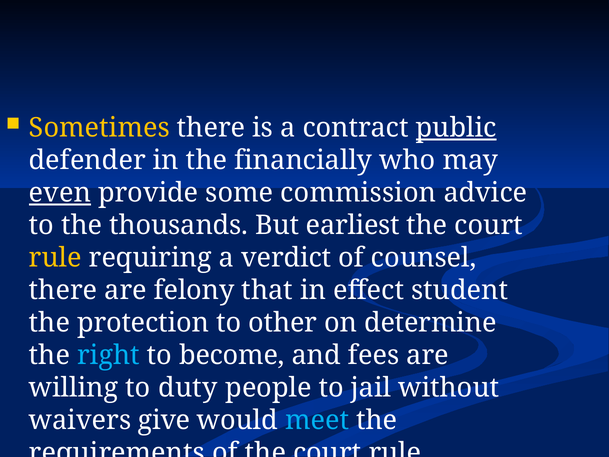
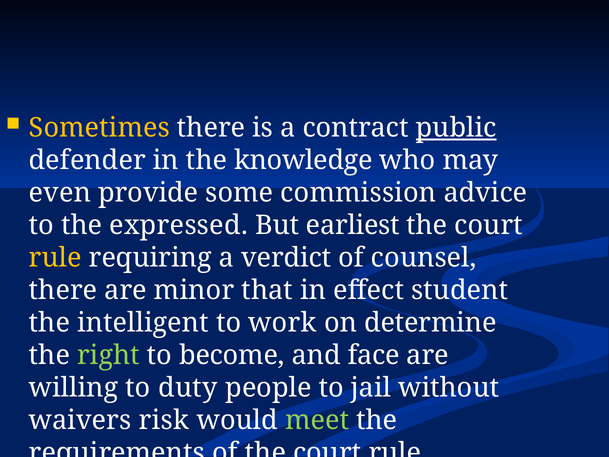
financially: financially -> knowledge
even underline: present -> none
thousands: thousands -> expressed
felony: felony -> minor
protection: protection -> intelligent
other: other -> work
right colour: light blue -> light green
fees: fees -> face
give: give -> risk
meet colour: light blue -> light green
